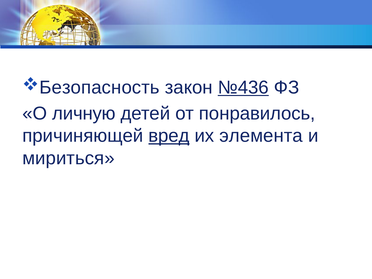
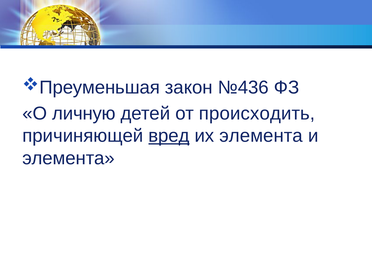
Безопасность: Безопасность -> Преуменьшая
№436 underline: present -> none
понравилось: понравилось -> происходить
мириться at (68, 158): мириться -> элемента
